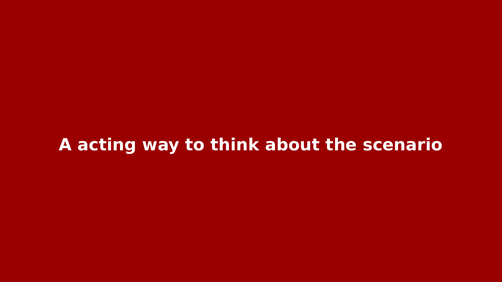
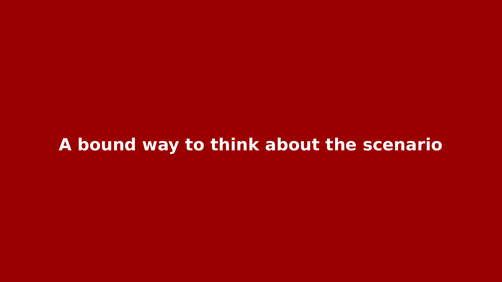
acting: acting -> bound
